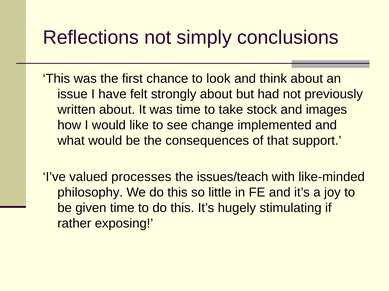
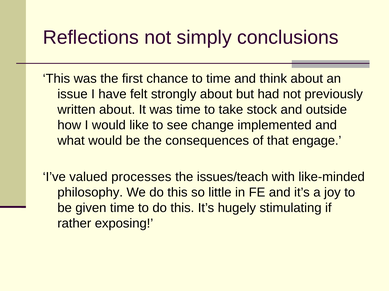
to look: look -> time
images: images -> outside
support: support -> engage
